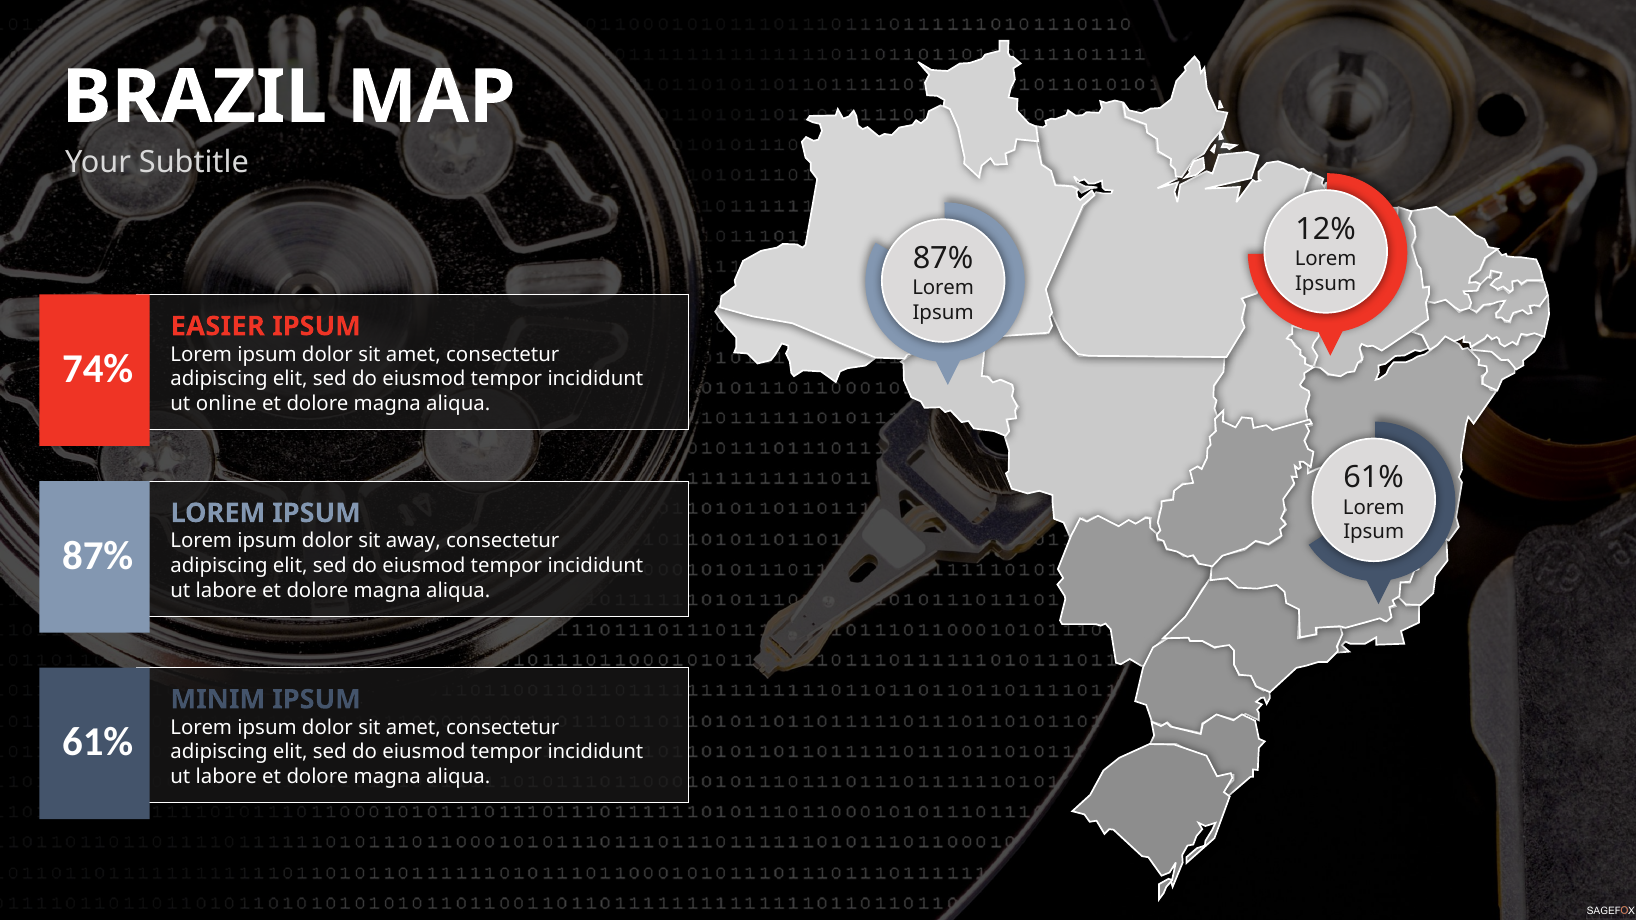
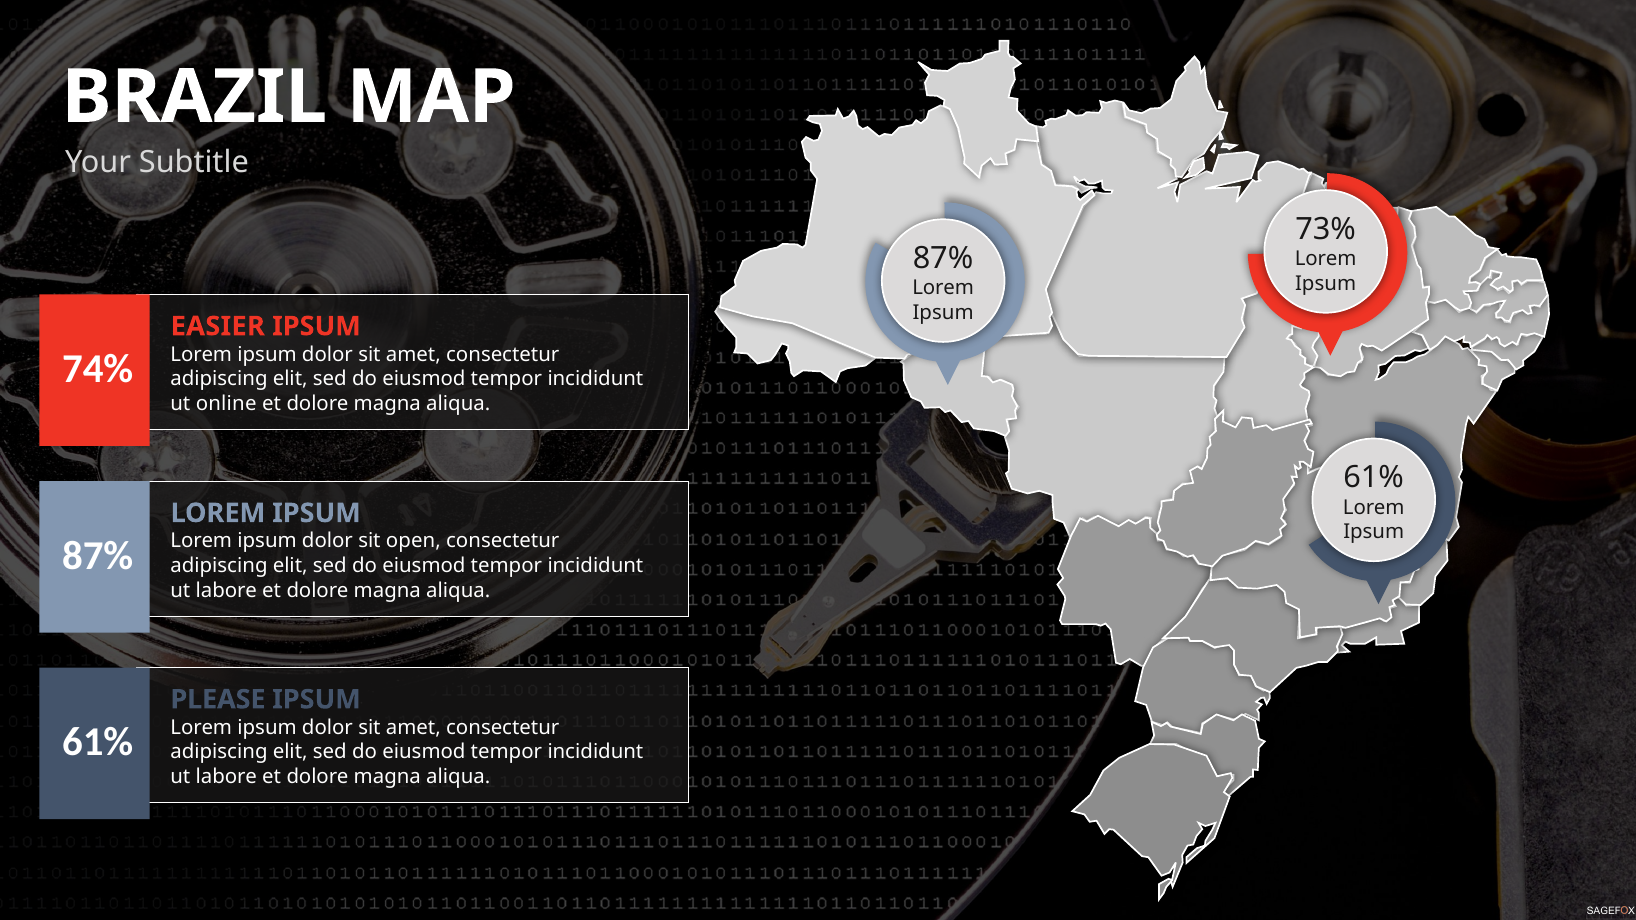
12%: 12% -> 73%
away: away -> open
MINIM: MINIM -> PLEASE
